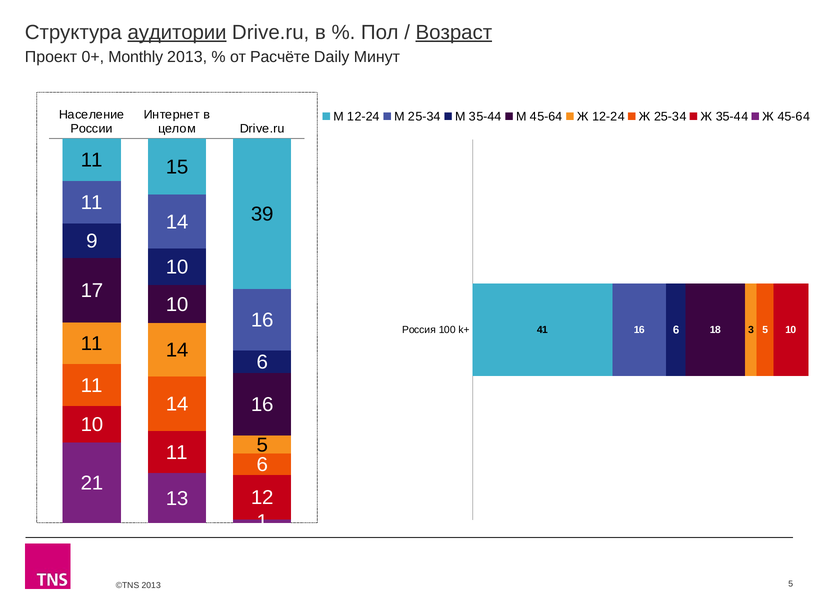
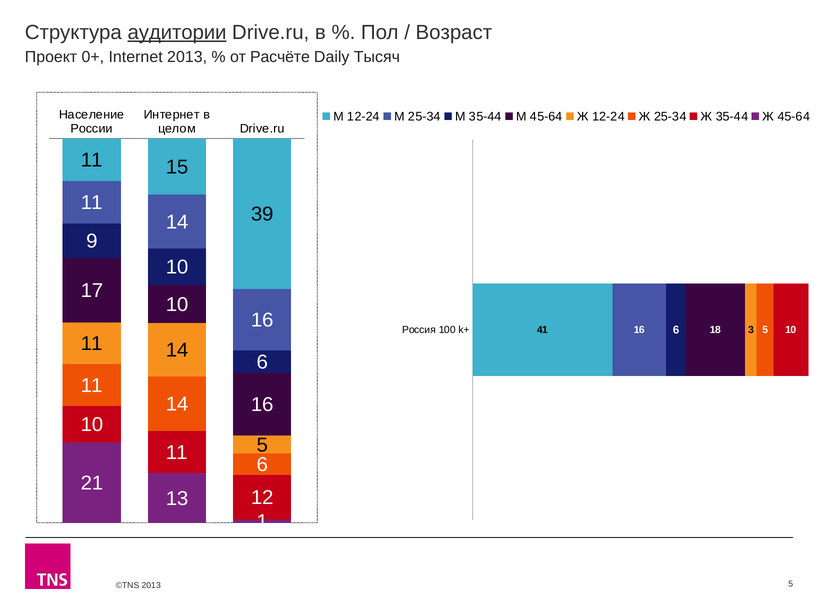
Возраст underline: present -> none
Monthly: Monthly -> Internet
Минут: Минут -> Тысяч
